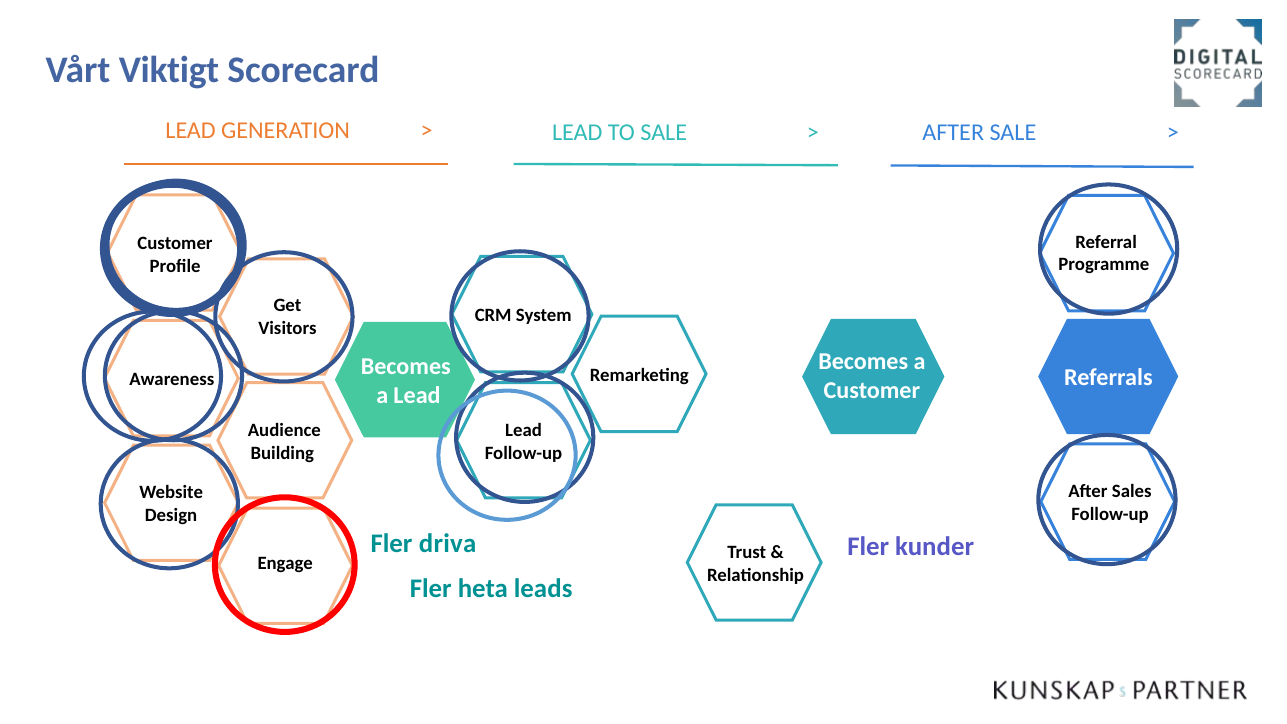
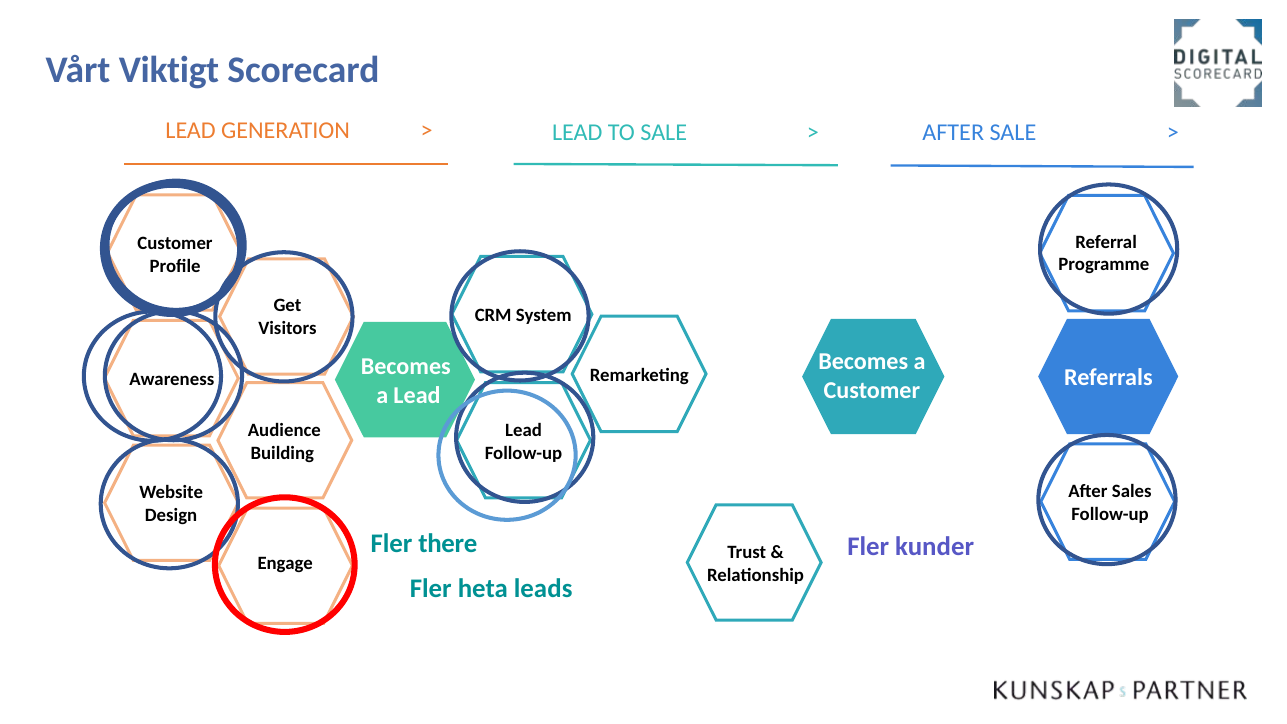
driva: driva -> there
